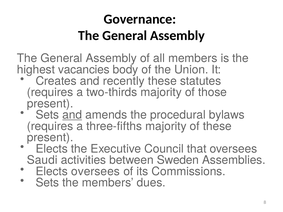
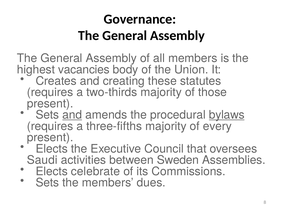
recently: recently -> creating
bylaws underline: none -> present
of these: these -> every
Elects oversees: oversees -> celebrate
